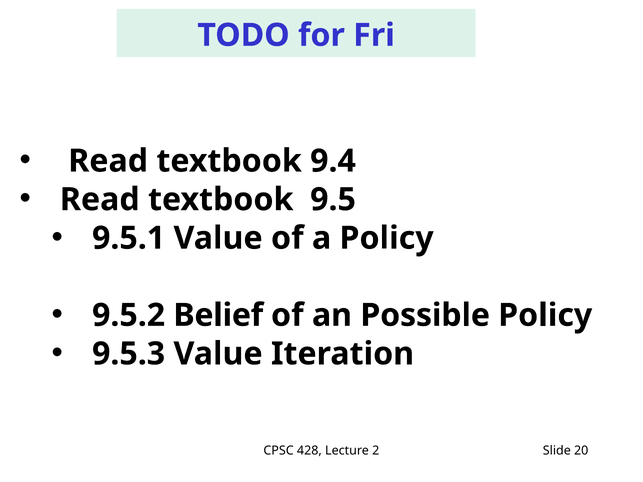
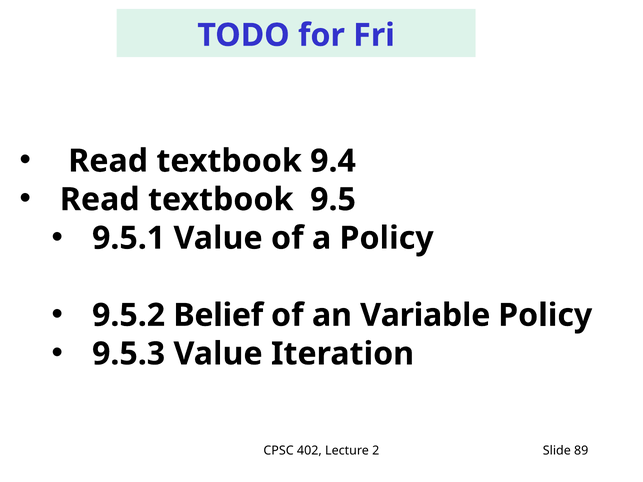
Possible: Possible -> Variable
428: 428 -> 402
20: 20 -> 89
